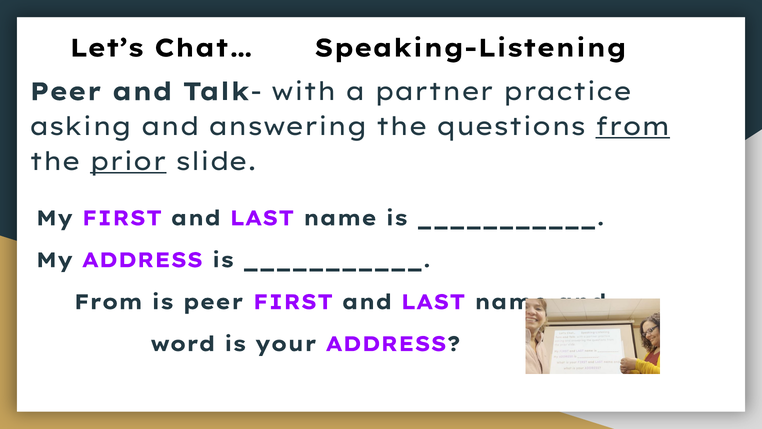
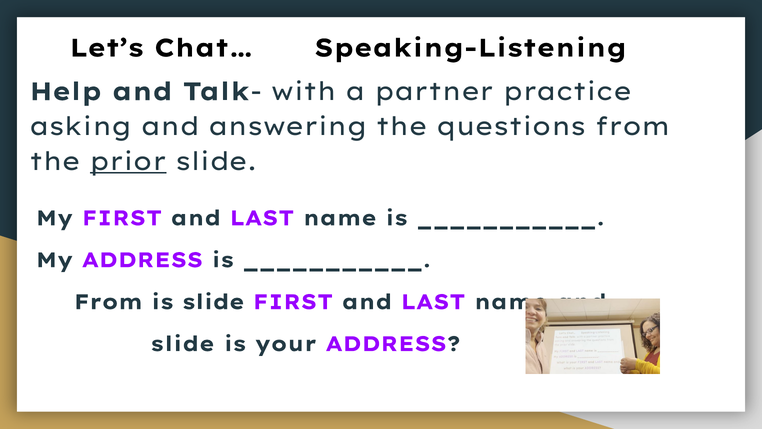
Peer at (66, 92): Peer -> Help
from at (633, 127) underline: present -> none
is peer: peer -> slide
word at (183, 344): word -> slide
